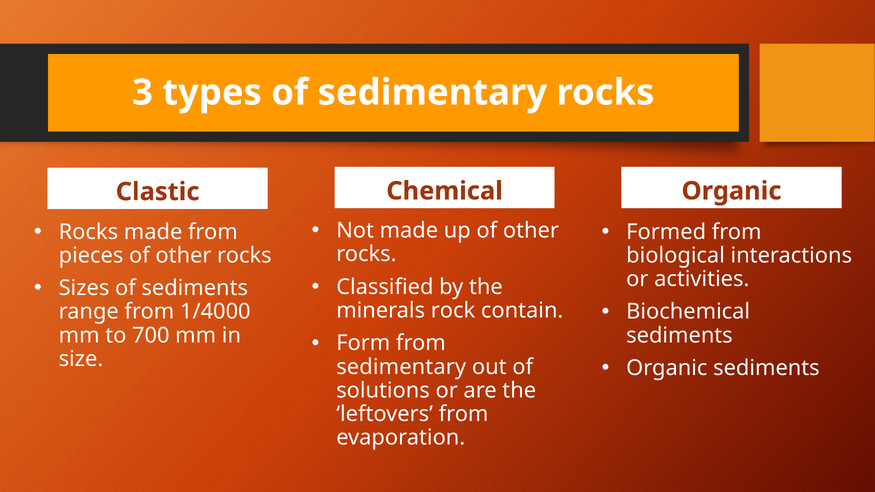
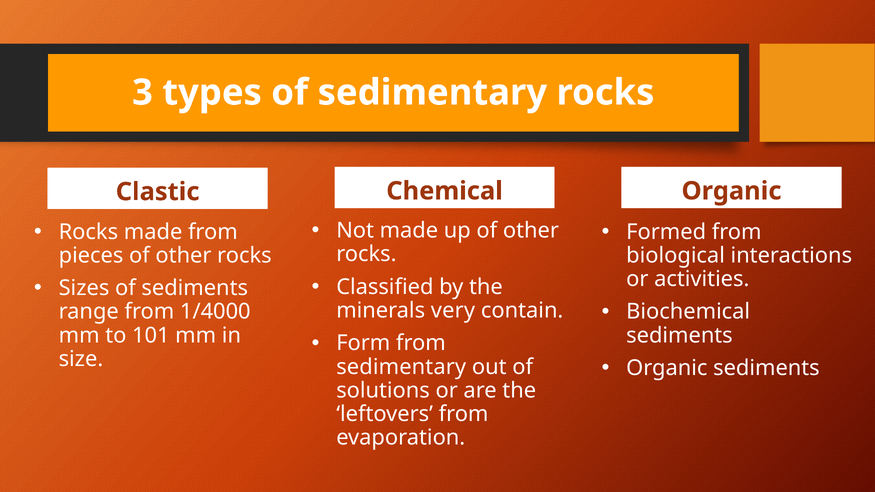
rock: rock -> very
700: 700 -> 101
